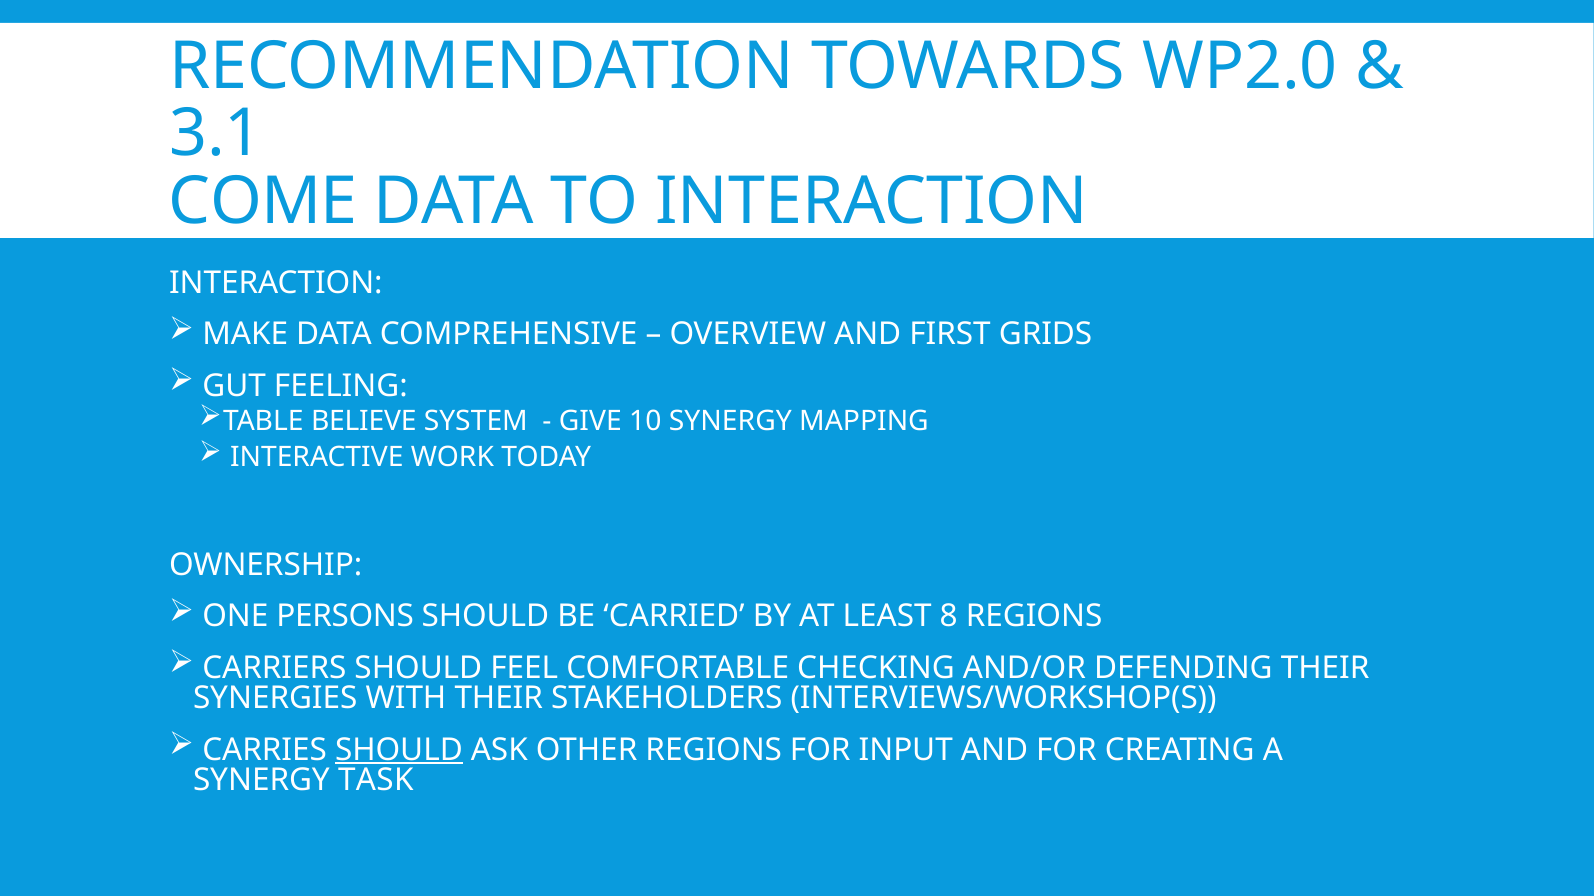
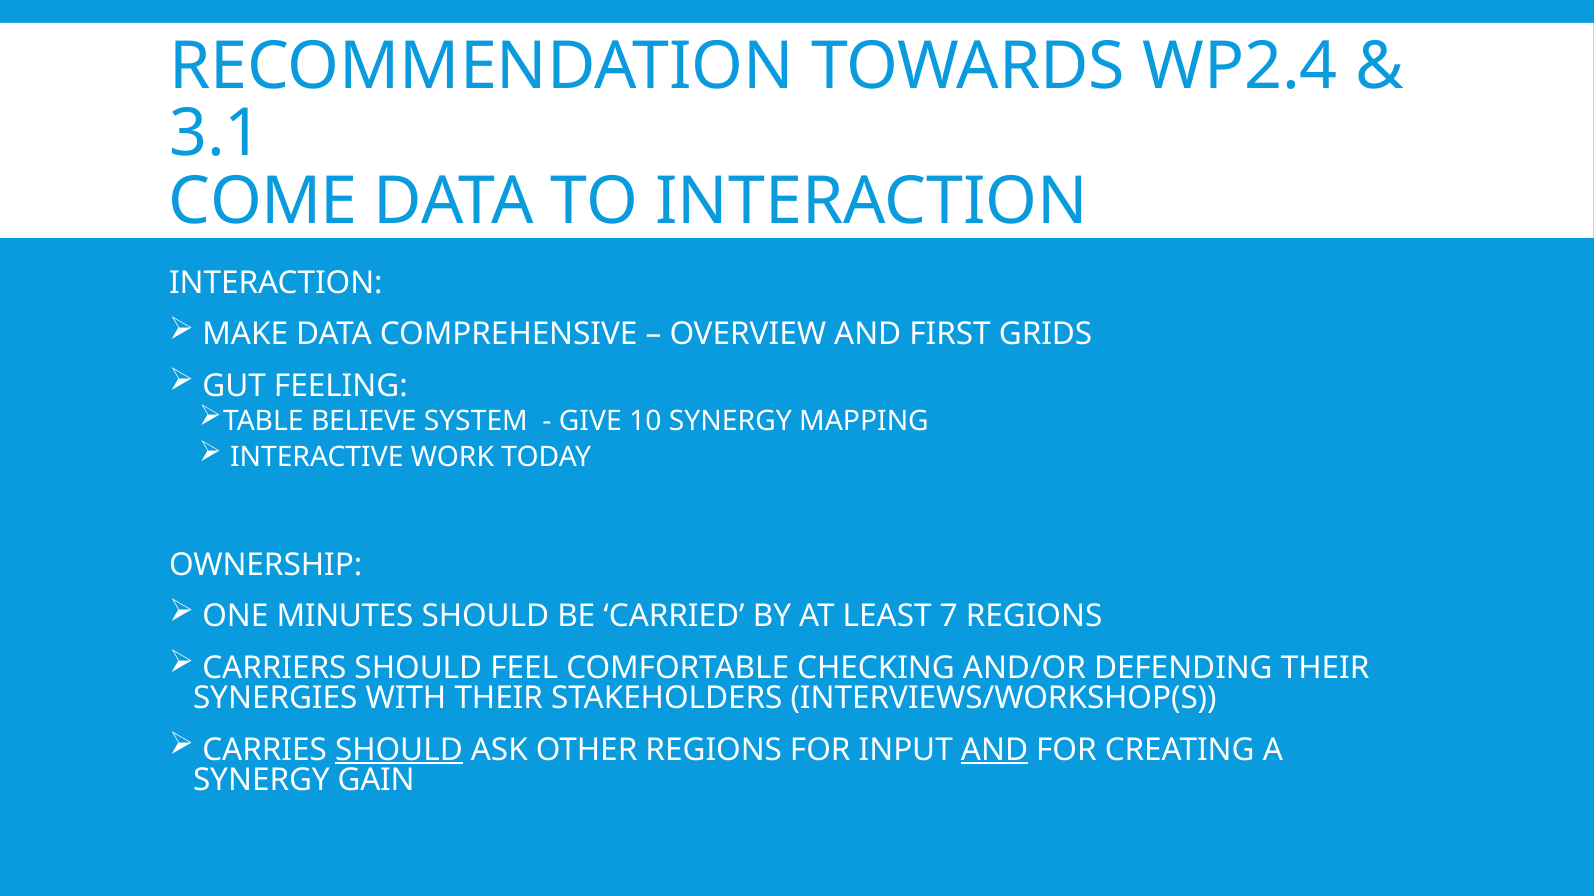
WP2.0: WP2.0 -> WP2.4
PERSONS: PERSONS -> MINUTES
8: 8 -> 7
AND at (995, 750) underline: none -> present
TASK: TASK -> GAIN
